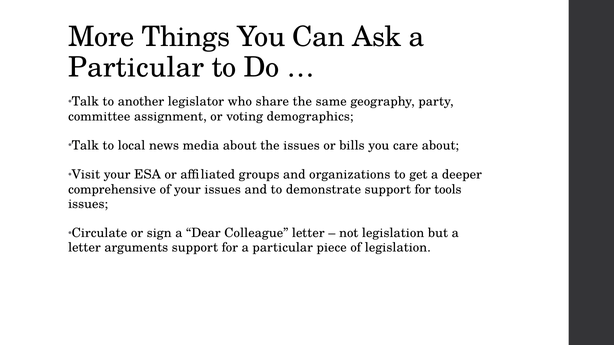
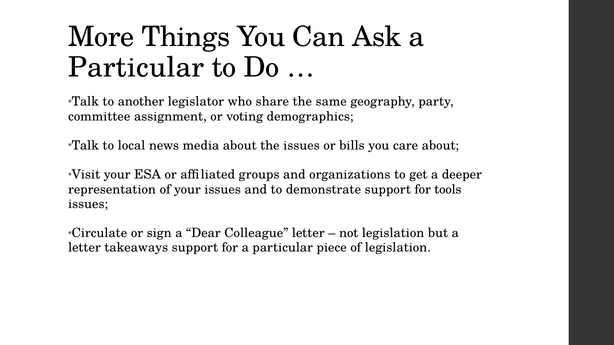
comprehensive: comprehensive -> representation
arguments: arguments -> takeaways
